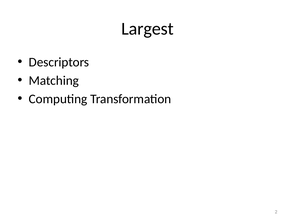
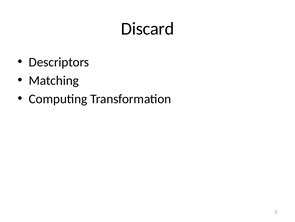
Largest: Largest -> Discard
